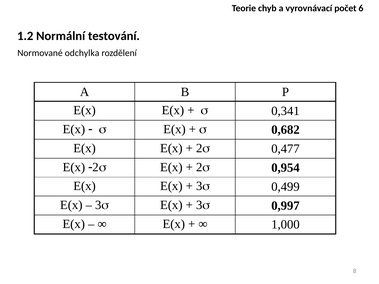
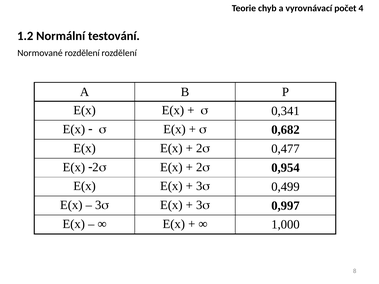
6: 6 -> 4
Normované odchylka: odchylka -> rozdělení
